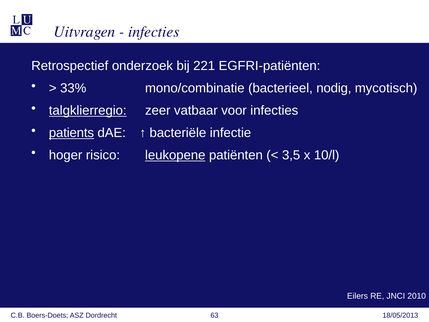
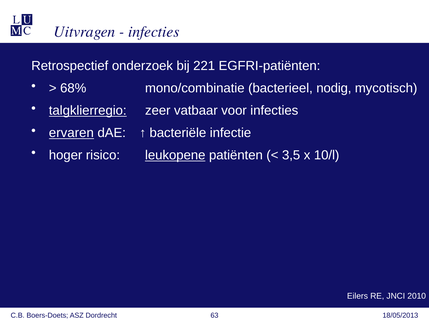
33%: 33% -> 68%
patients: patients -> ervaren
